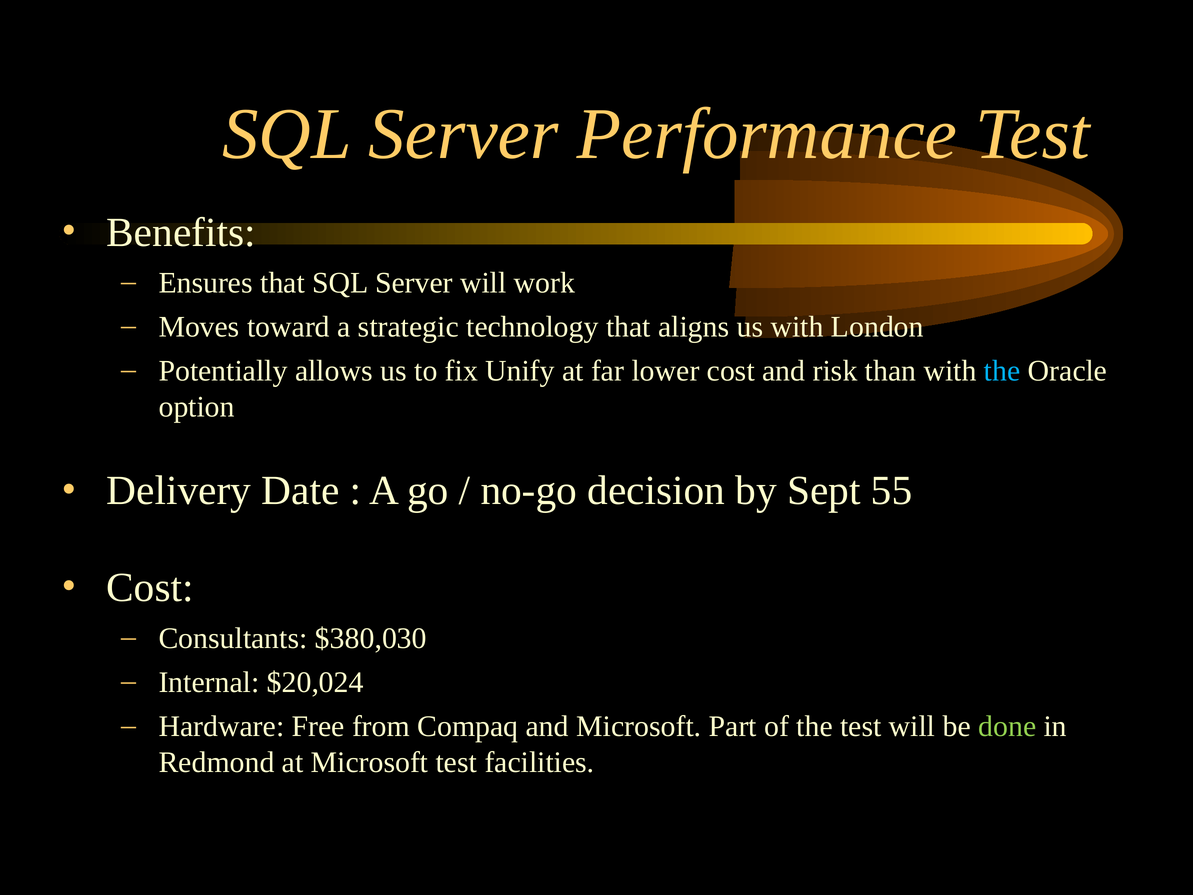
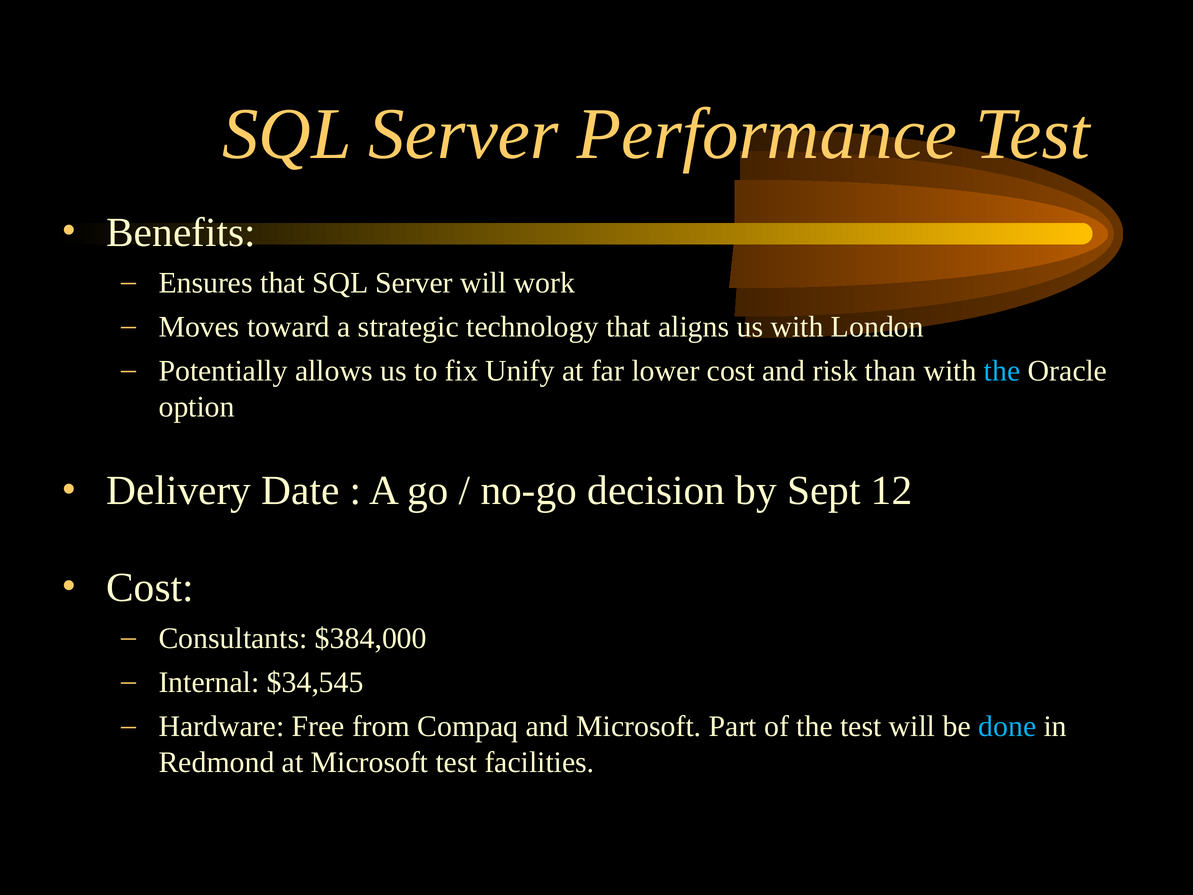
55: 55 -> 12
$380,030: $380,030 -> $384,000
$20,024: $20,024 -> $34,545
done colour: light green -> light blue
